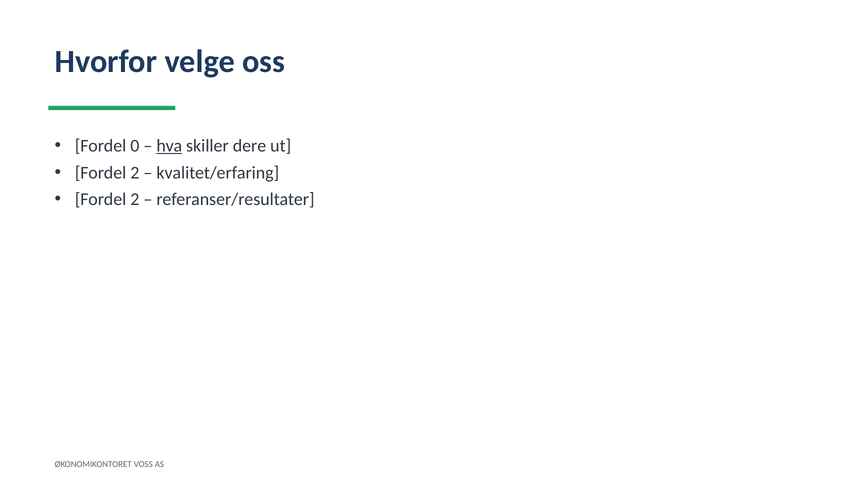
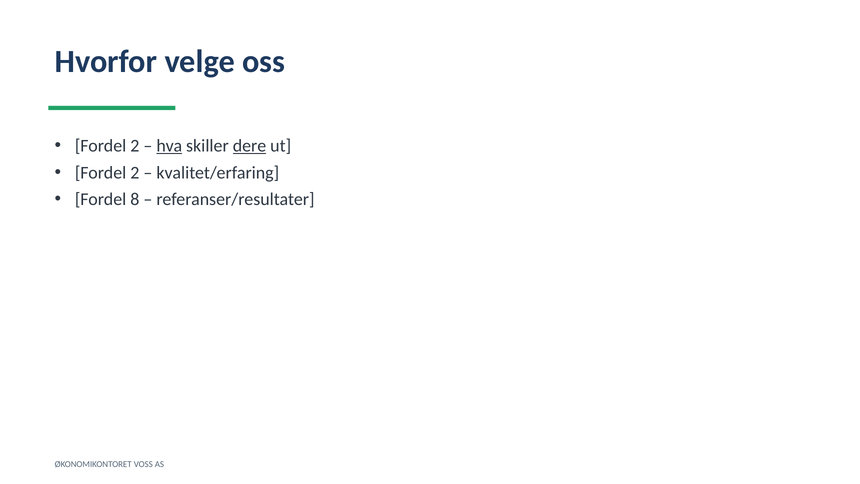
0 at (135, 146): 0 -> 2
dere underline: none -> present
2 at (135, 199): 2 -> 8
